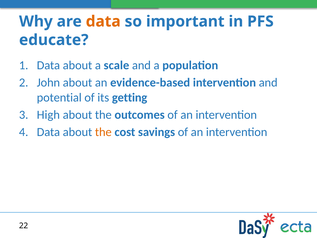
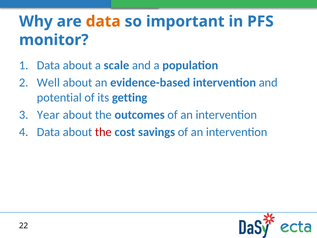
educate: educate -> monitor
John: John -> Well
High: High -> Year
the at (103, 132) colour: orange -> red
